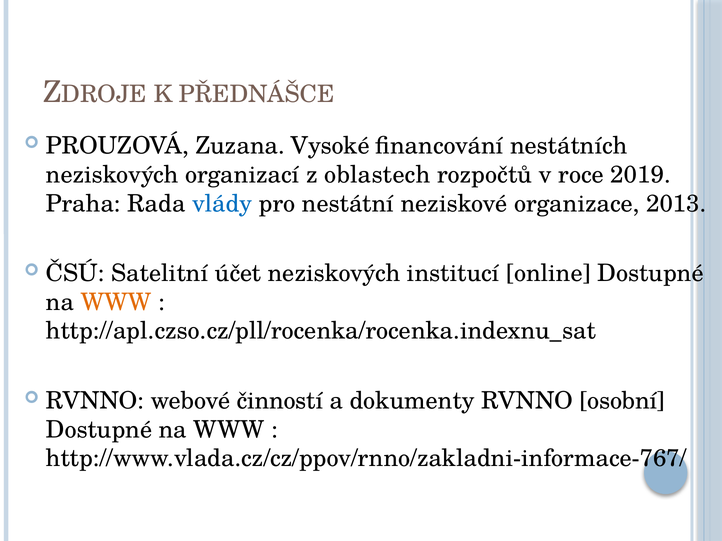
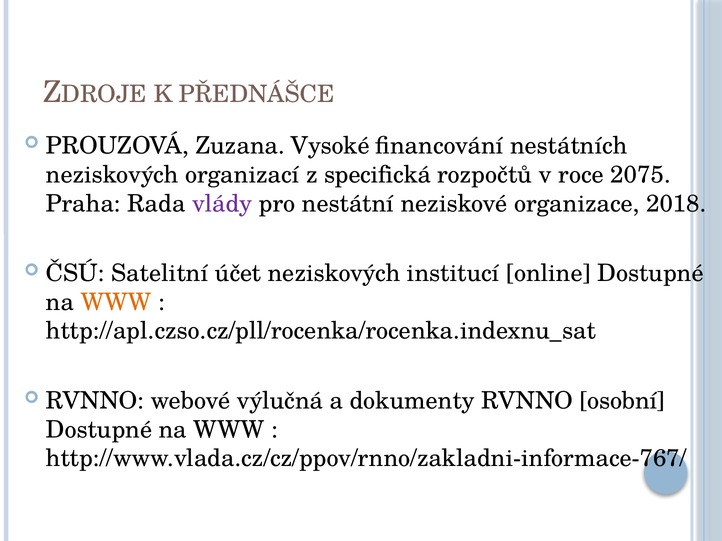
oblastech: oblastech -> specifická
2019: 2019 -> 2075
vlády colour: blue -> purple
2013: 2013 -> 2018
činností: činností -> výlučná
